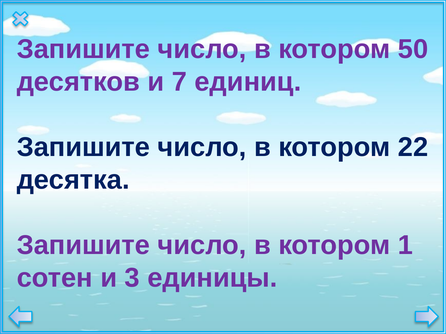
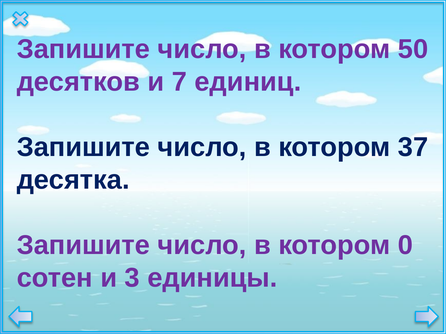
22: 22 -> 37
1: 1 -> 0
